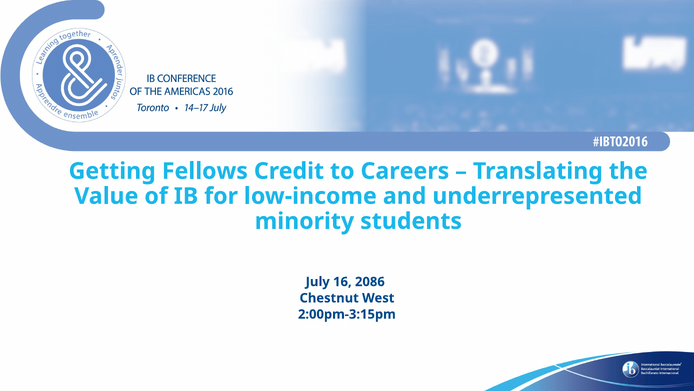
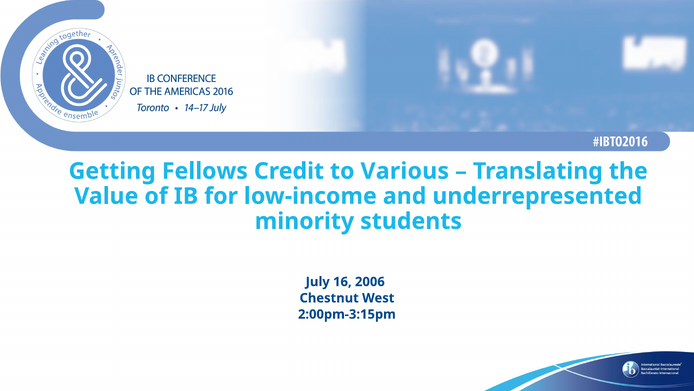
Careers: Careers -> Various
2086: 2086 -> 2006
